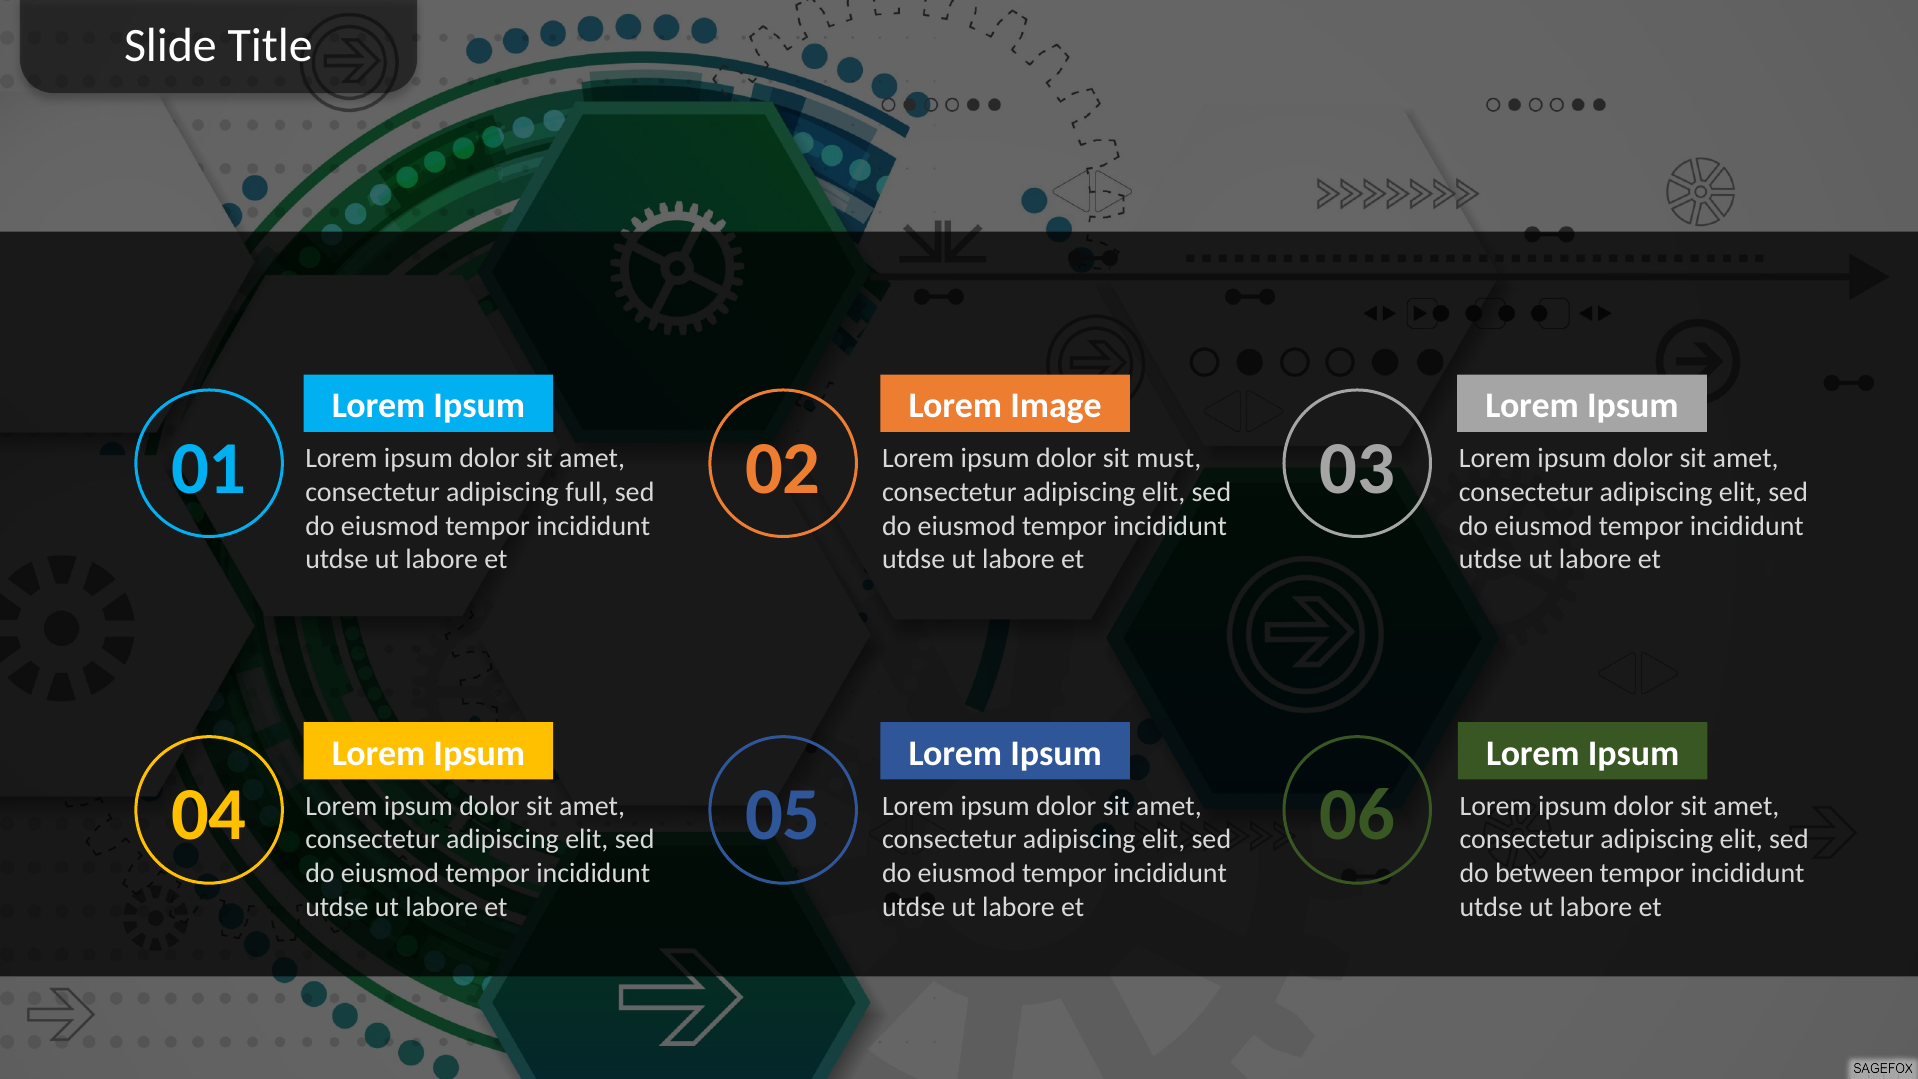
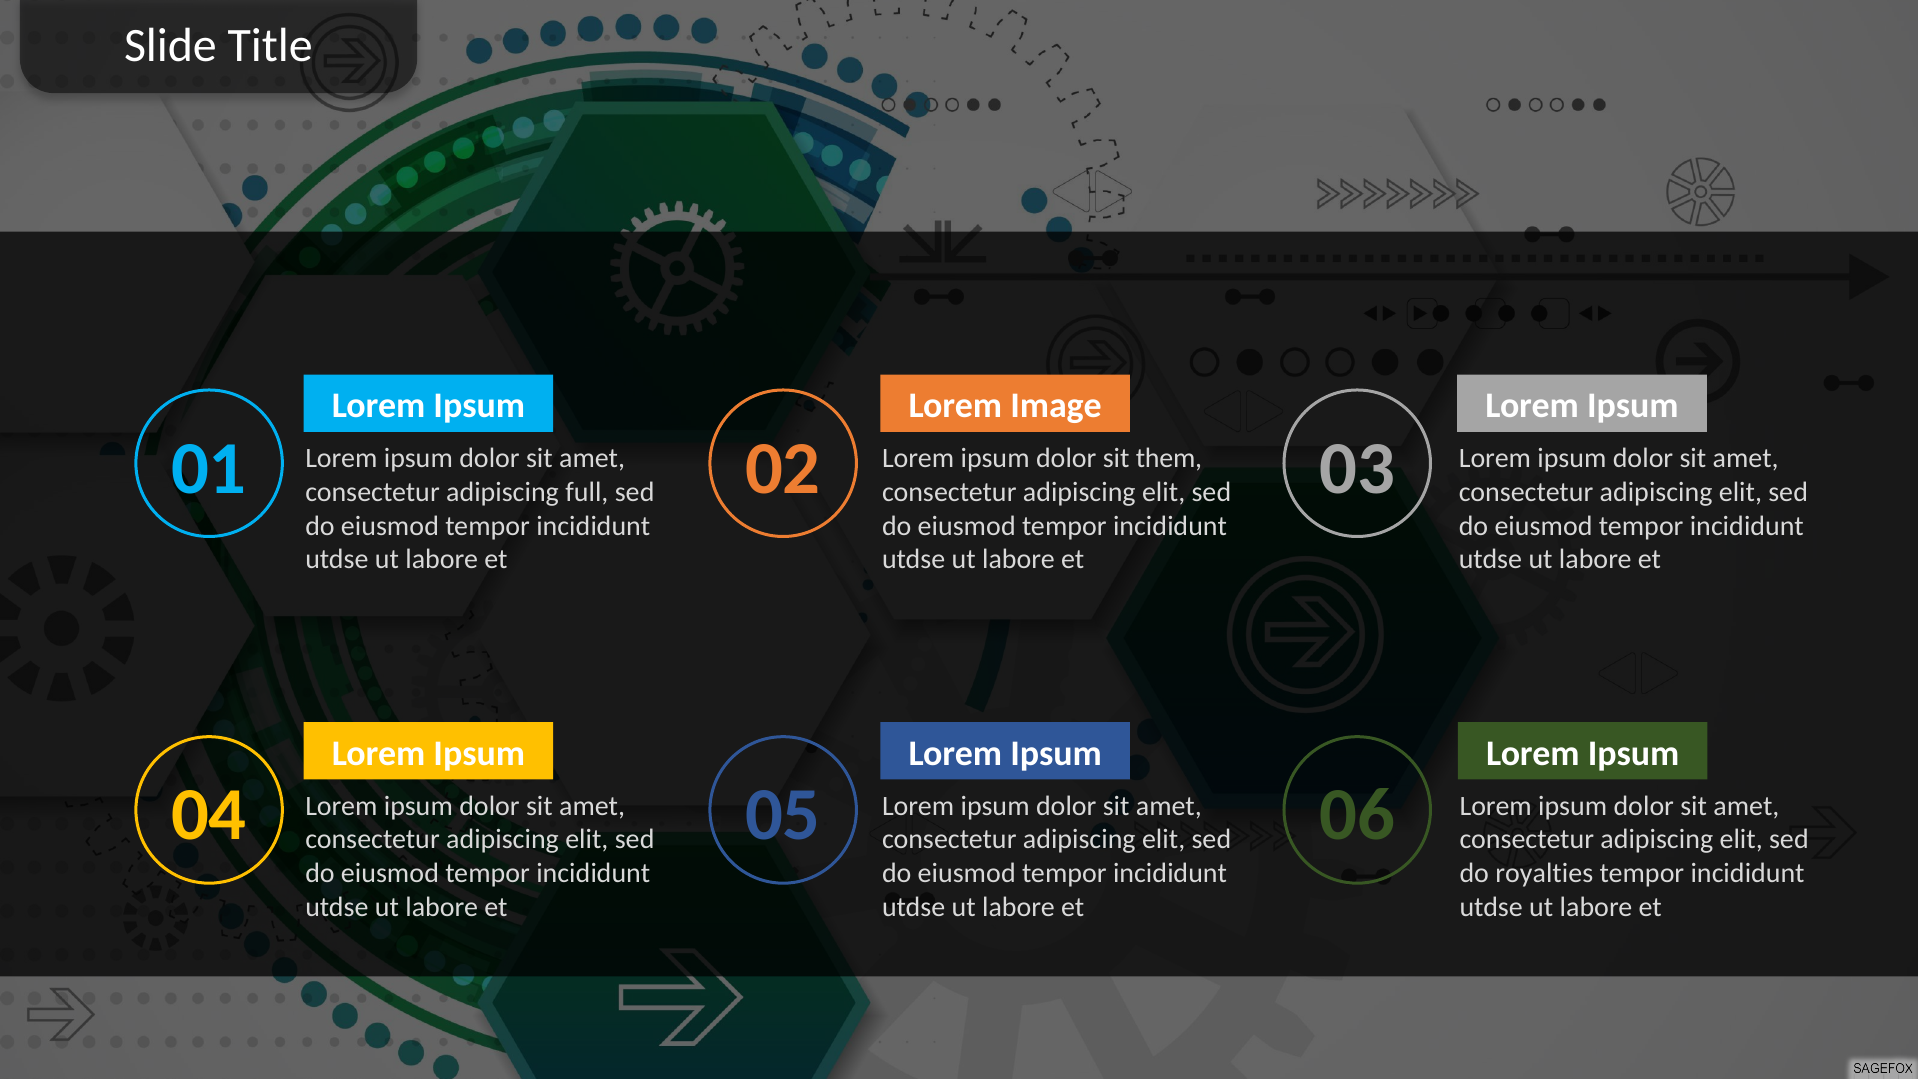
must: must -> them
between: between -> royalties
